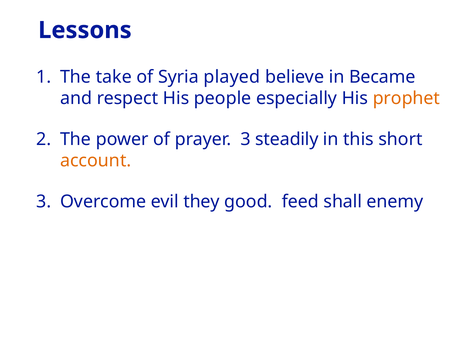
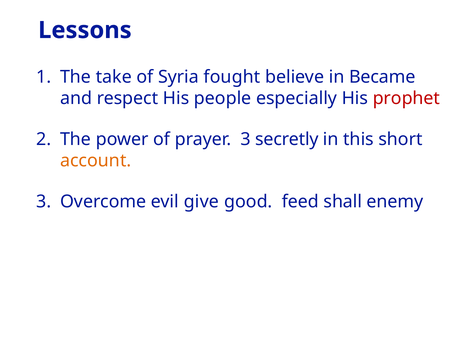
played: played -> fought
prophet colour: orange -> red
steadily: steadily -> secretly
they: they -> give
